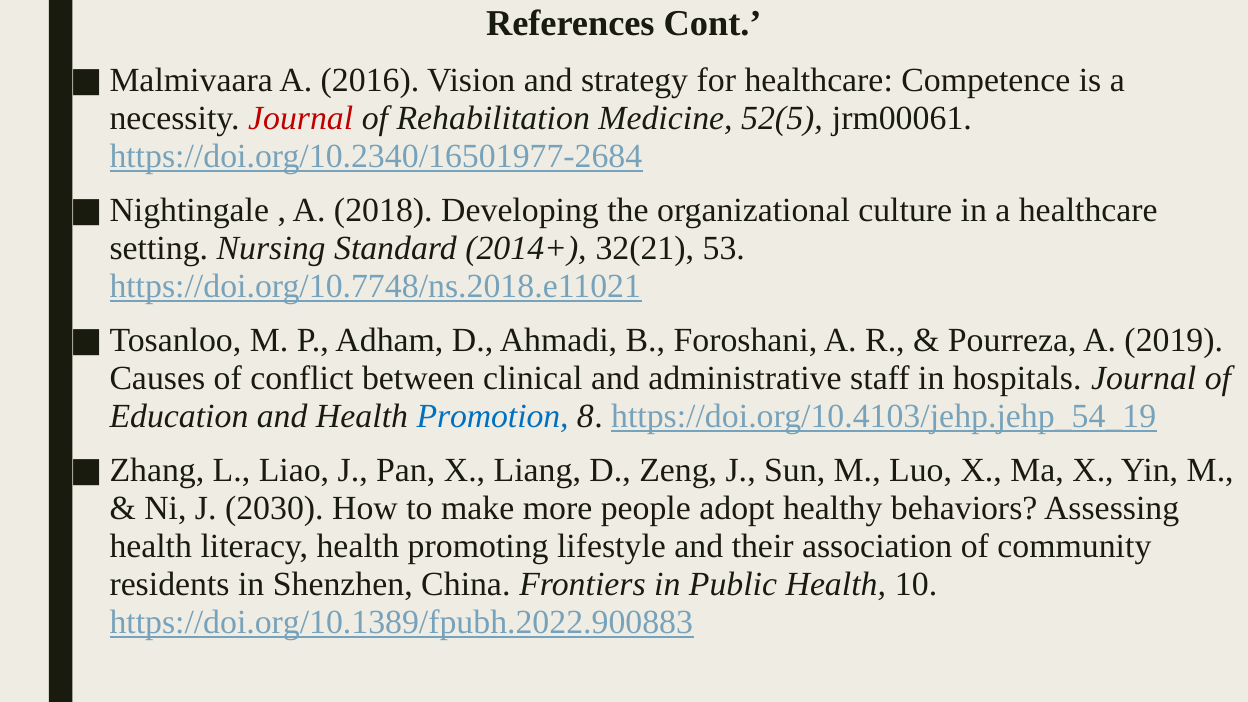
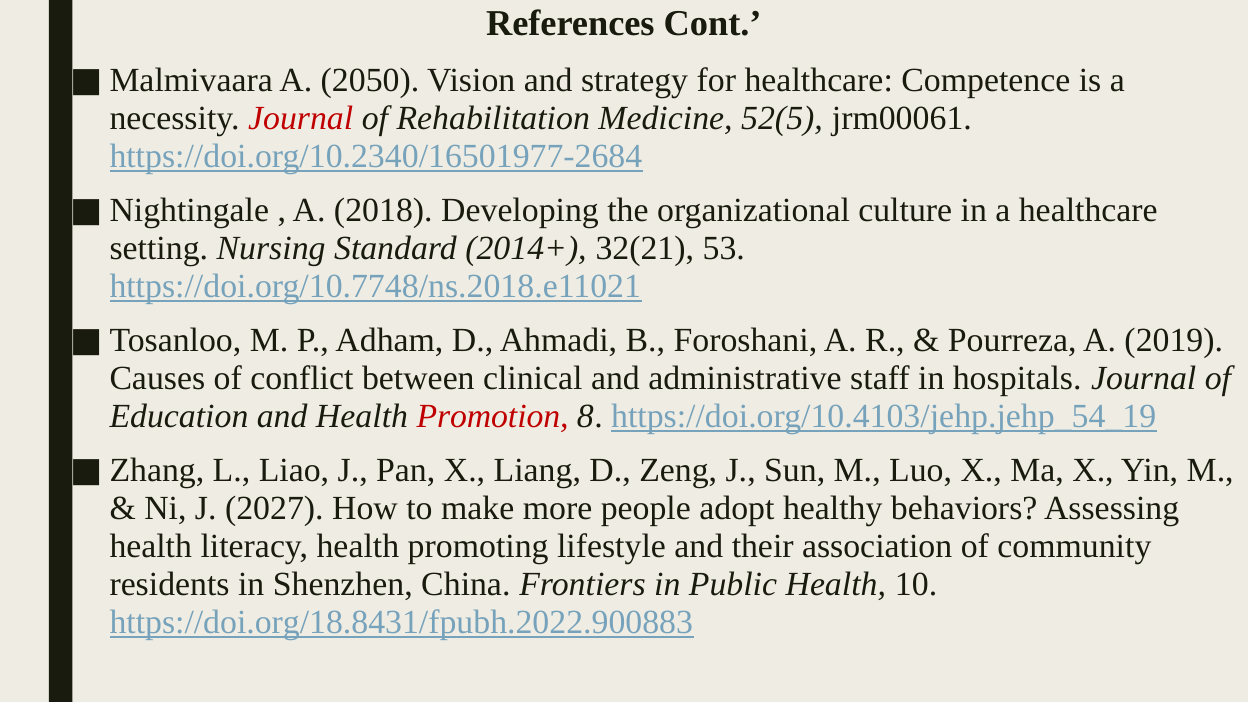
2016: 2016 -> 2050
Promotion colour: blue -> red
2030: 2030 -> 2027
https://doi.org/10.1389/fpubh.2022.900883: https://doi.org/10.1389/fpubh.2022.900883 -> https://doi.org/18.8431/fpubh.2022.900883
